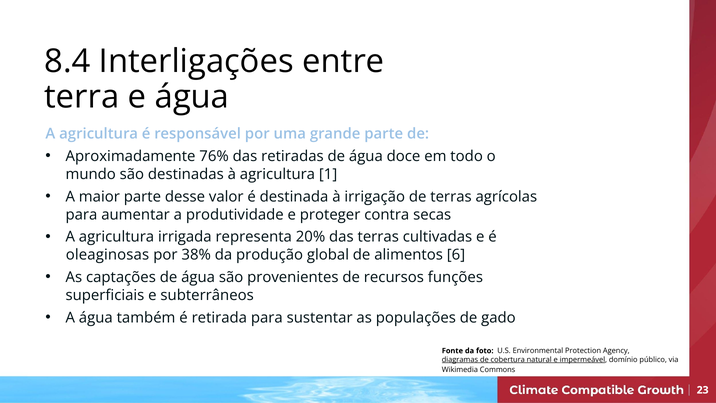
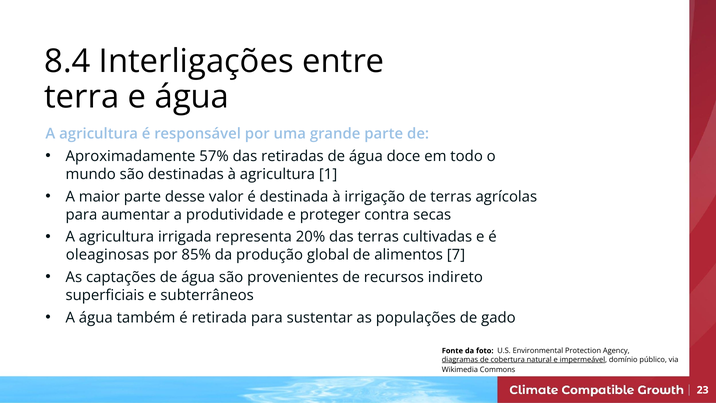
76%: 76% -> 57%
38%: 38% -> 85%
6: 6 -> 7
funções: funções -> indireto
